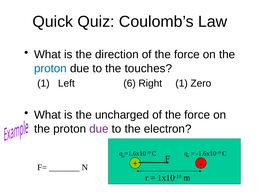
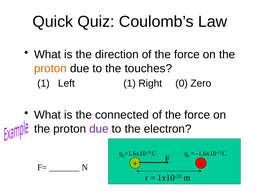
proton at (50, 68) colour: blue -> orange
Left 6: 6 -> 1
Right 1: 1 -> 0
uncharged: uncharged -> connected
